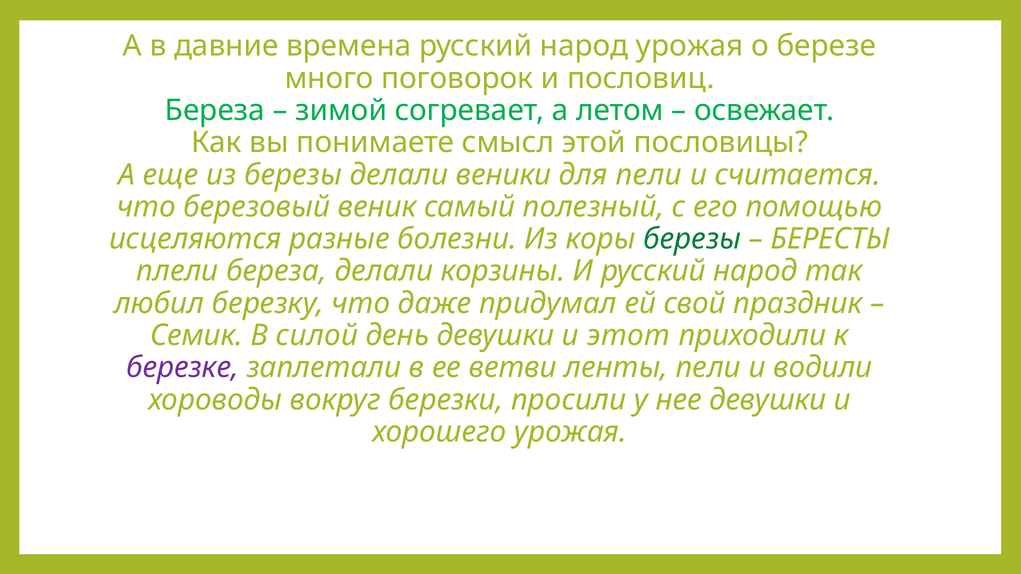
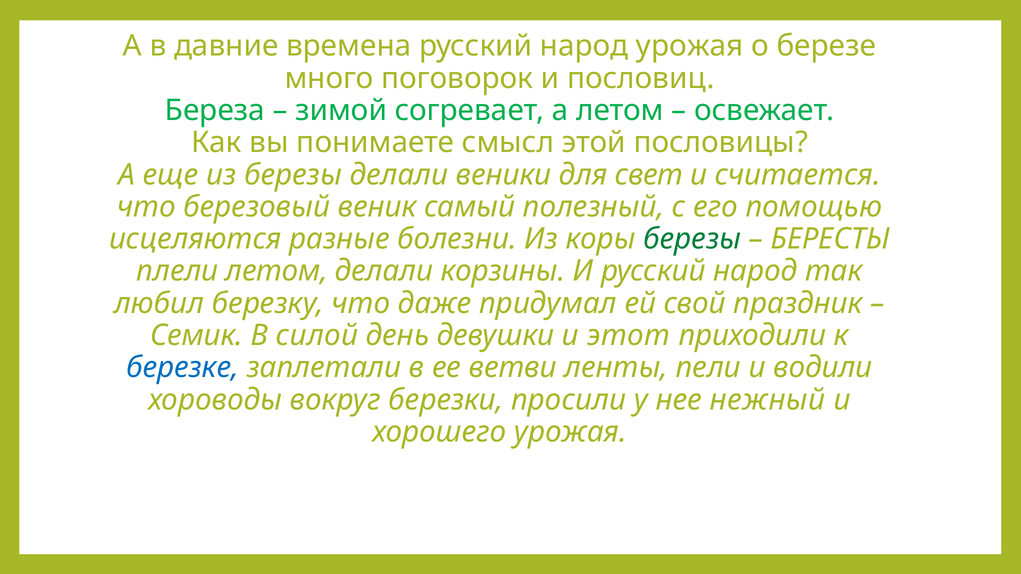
для пели: пели -> свет
плели береза: береза -> летом
березке colour: purple -> blue
нее девушки: девушки -> нежный
